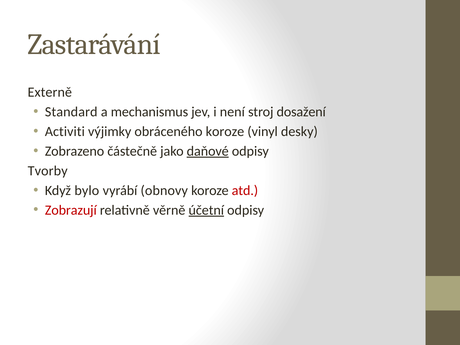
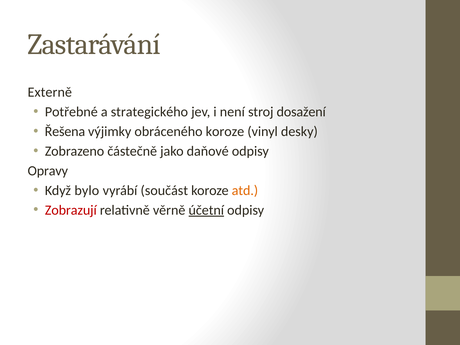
Standard: Standard -> Potřebné
mechanismus: mechanismus -> strategického
Activiti: Activiti -> Řešena
daňové underline: present -> none
Tvorby: Tvorby -> Opravy
obnovy: obnovy -> součást
atd colour: red -> orange
